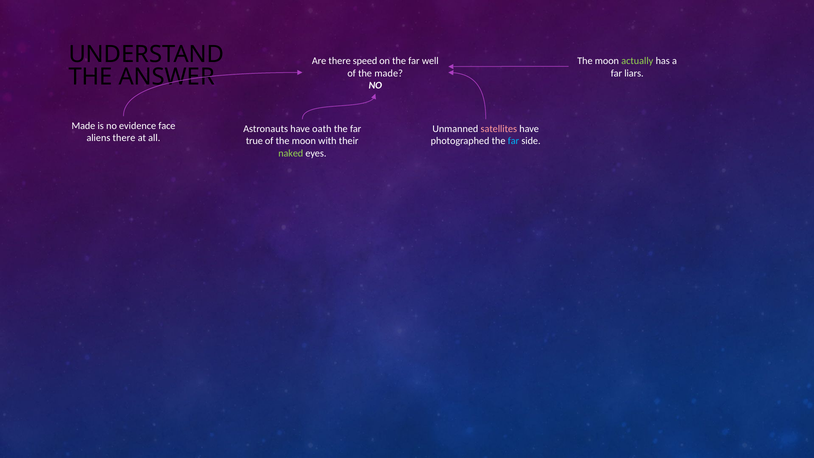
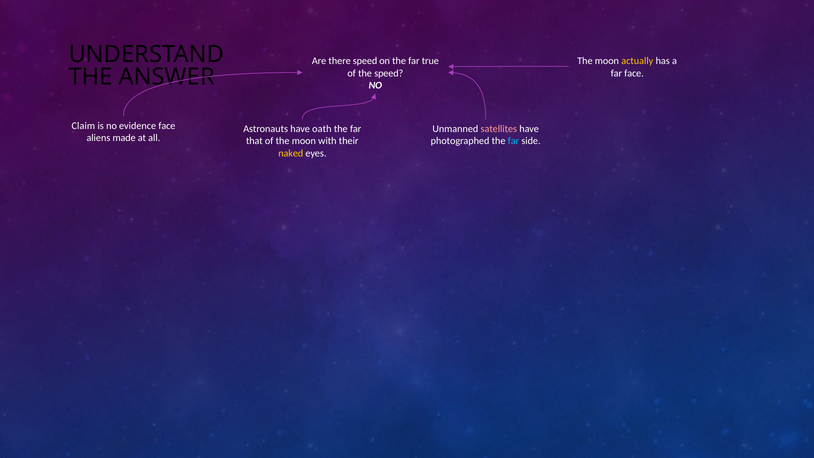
well: well -> true
actually colour: light green -> yellow
the made: made -> speed
far liars: liars -> face
Made at (83, 126): Made -> Claim
aliens there: there -> made
true: true -> that
naked colour: light green -> yellow
